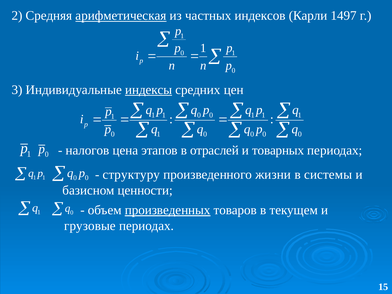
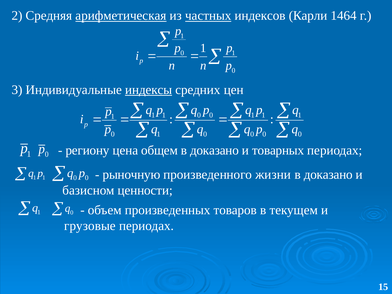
частных underline: none -> present
1497: 1497 -> 1464
налогов: налогов -> региону
этапов: этапов -> общем
отраслей at (214, 150): отраслей -> доказано
структуру: структуру -> рыночную
системы at (328, 175): системы -> доказано
произведенных underline: present -> none
